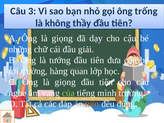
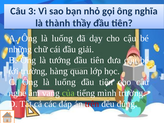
trống: trống -> nghĩa
không: không -> thành
A Ông là giọng: giọng -> luống
C Ông là giọng: giọng -> luống
trên colour: orange -> red
